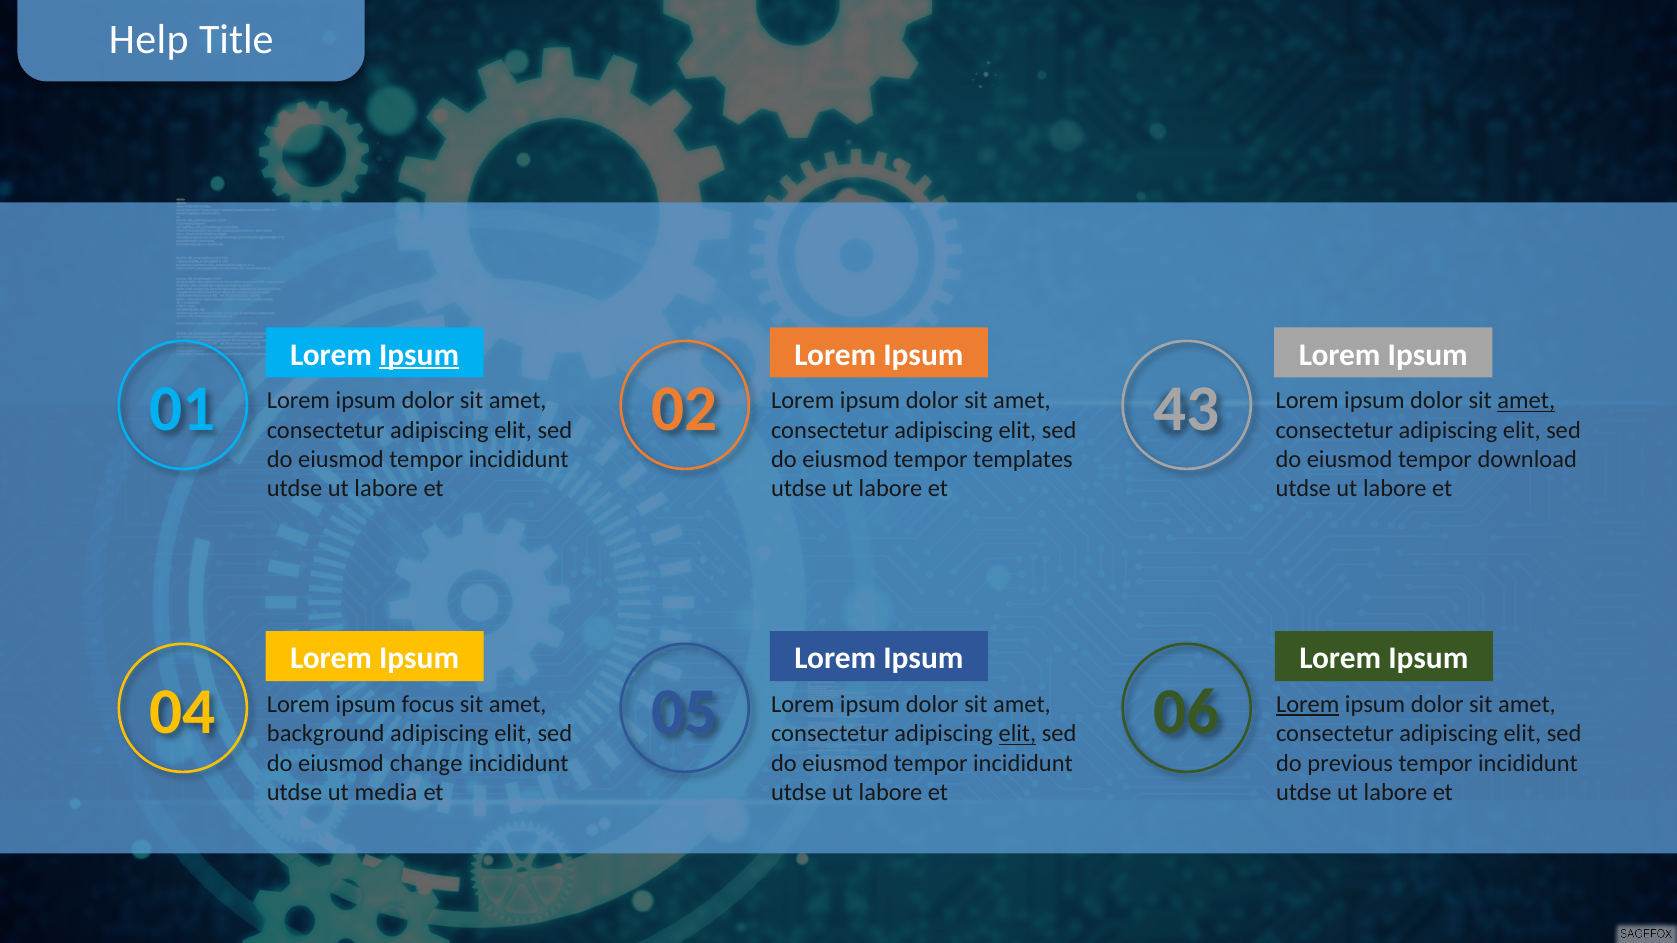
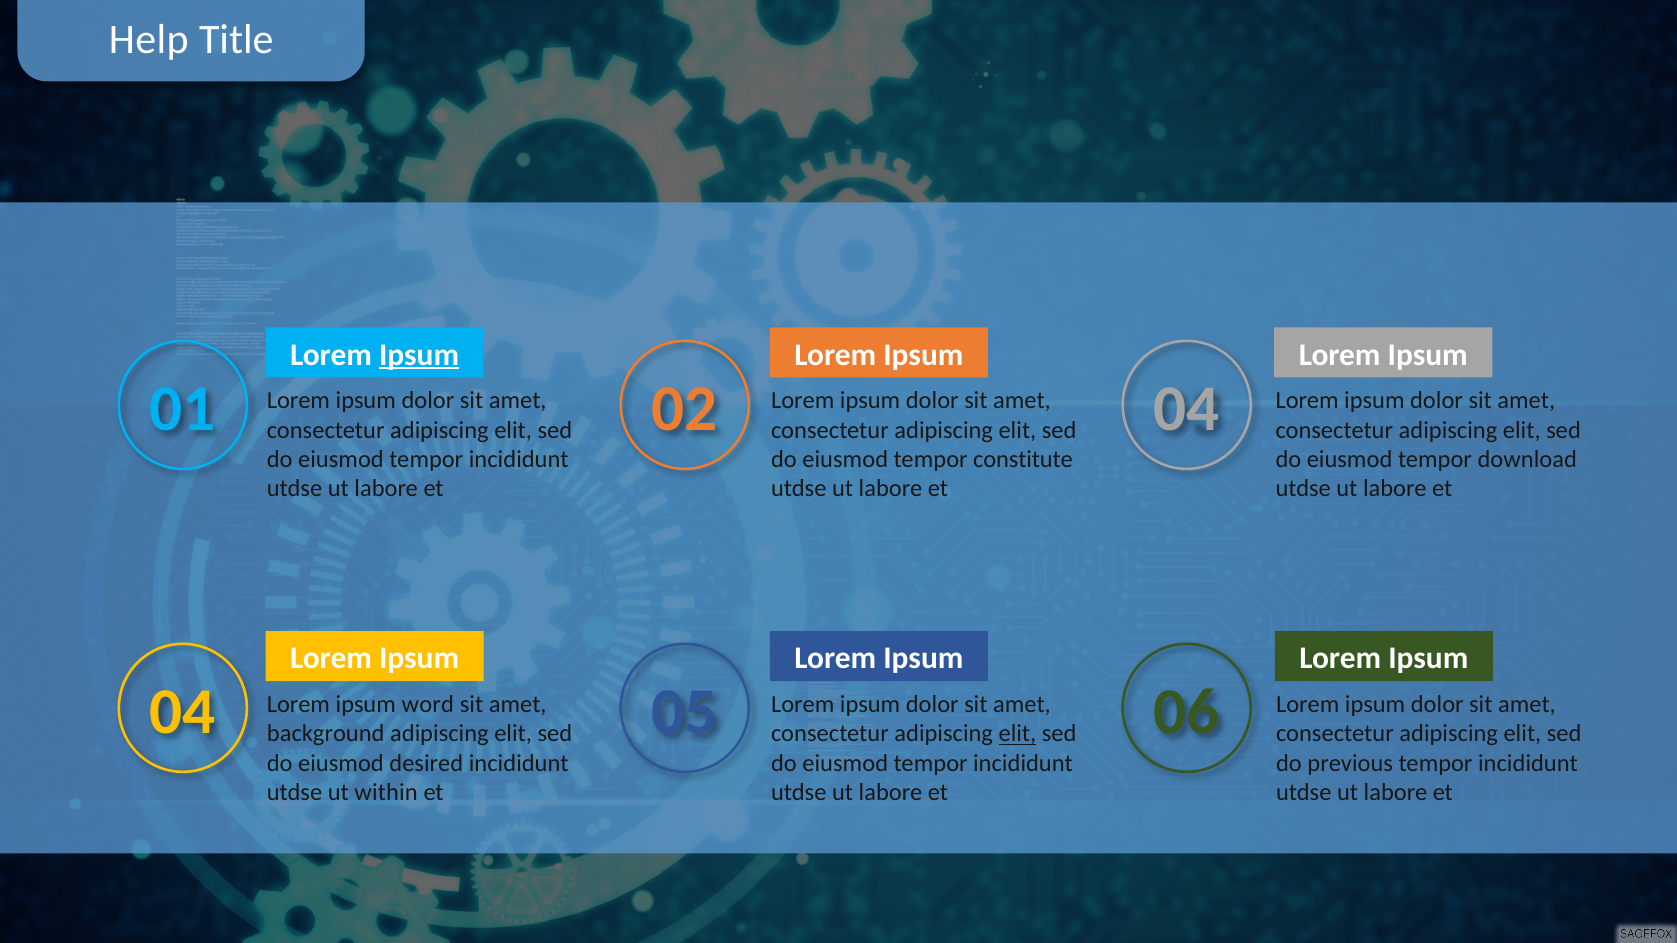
02 43: 43 -> 04
amet at (1526, 401) underline: present -> none
templates: templates -> constitute
focus: focus -> word
Lorem at (1308, 705) underline: present -> none
change: change -> desired
media: media -> within
